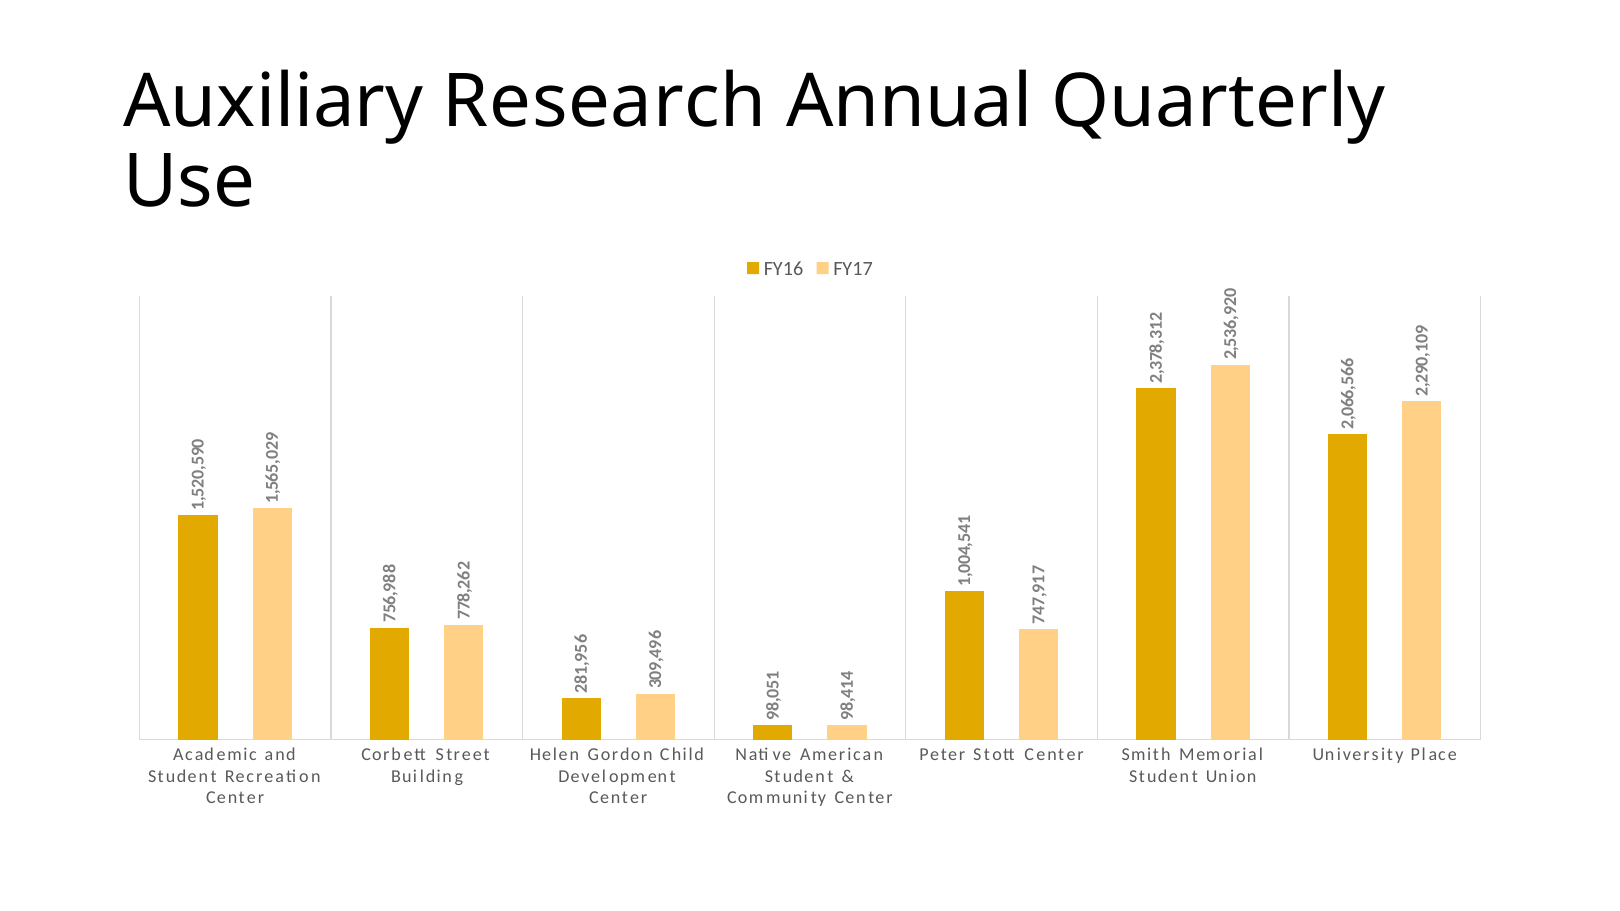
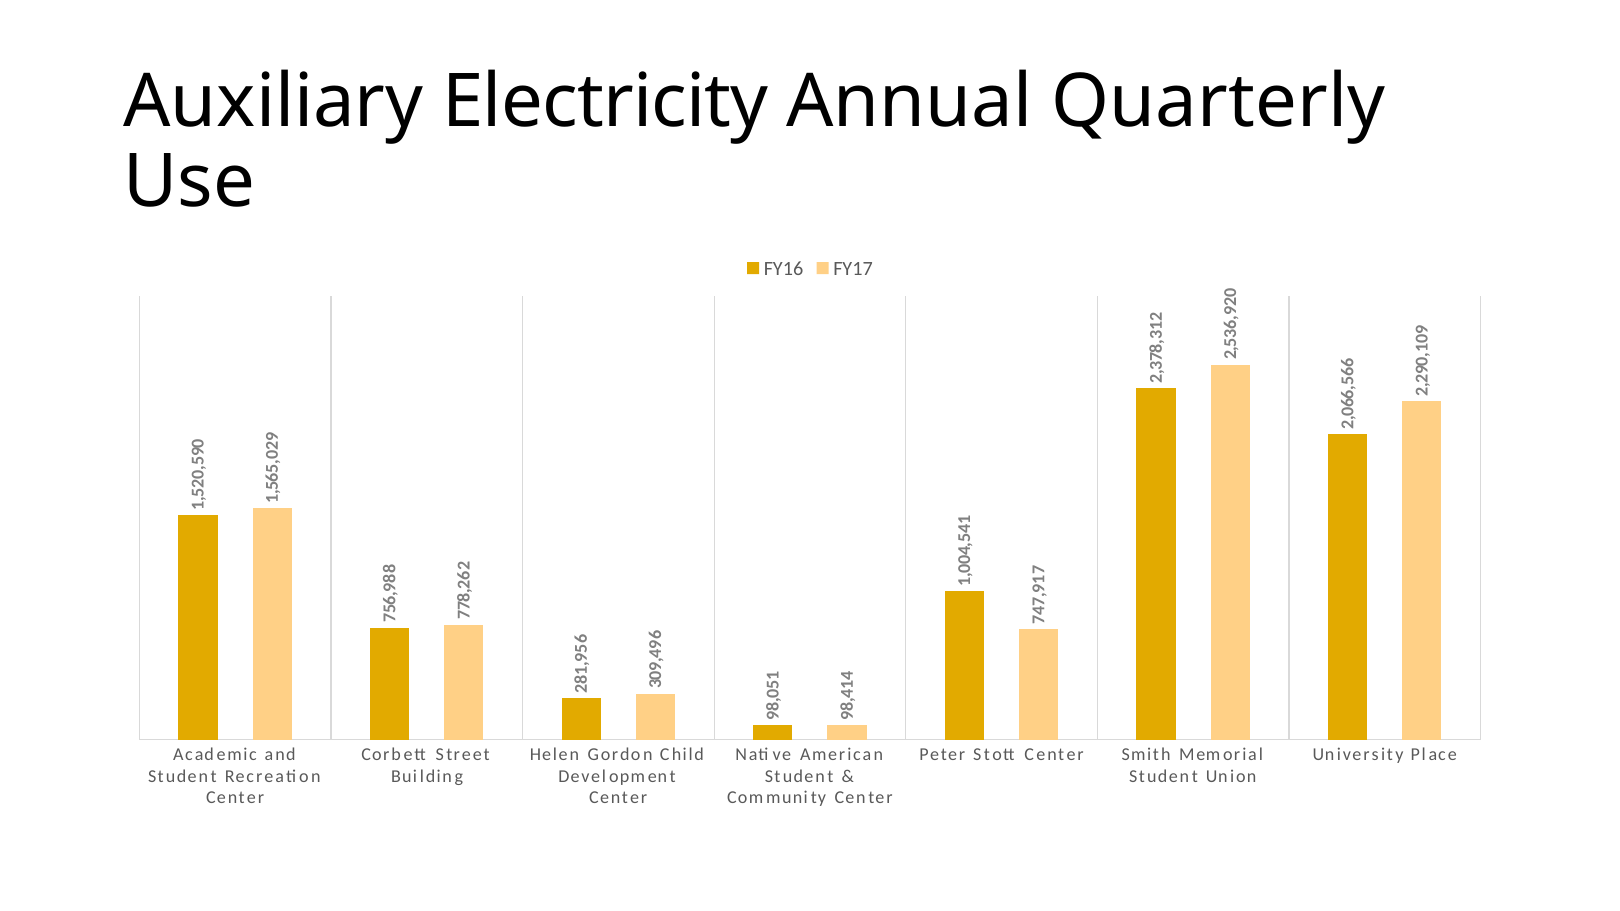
Research: Research -> Electricity
